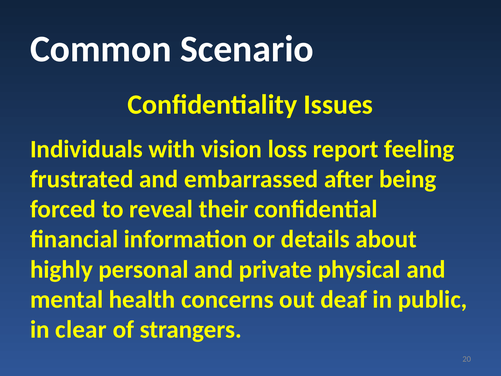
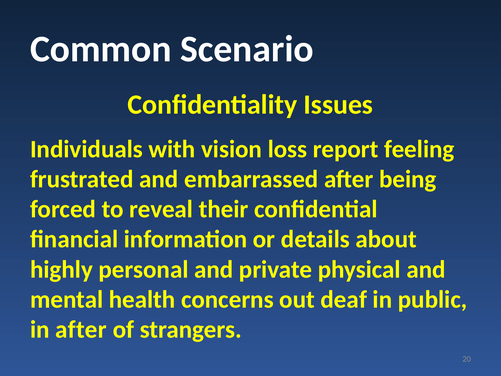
in clear: clear -> after
